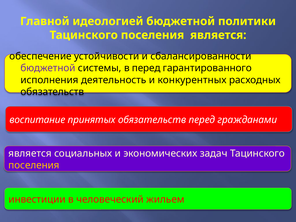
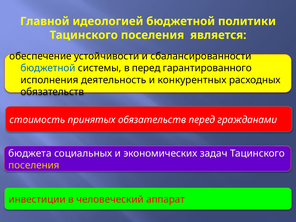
бюджетной at (48, 68) colour: purple -> blue
воспитание: воспитание -> стоимость
является at (30, 153): является -> бюджета
жильем: жильем -> аппарат
